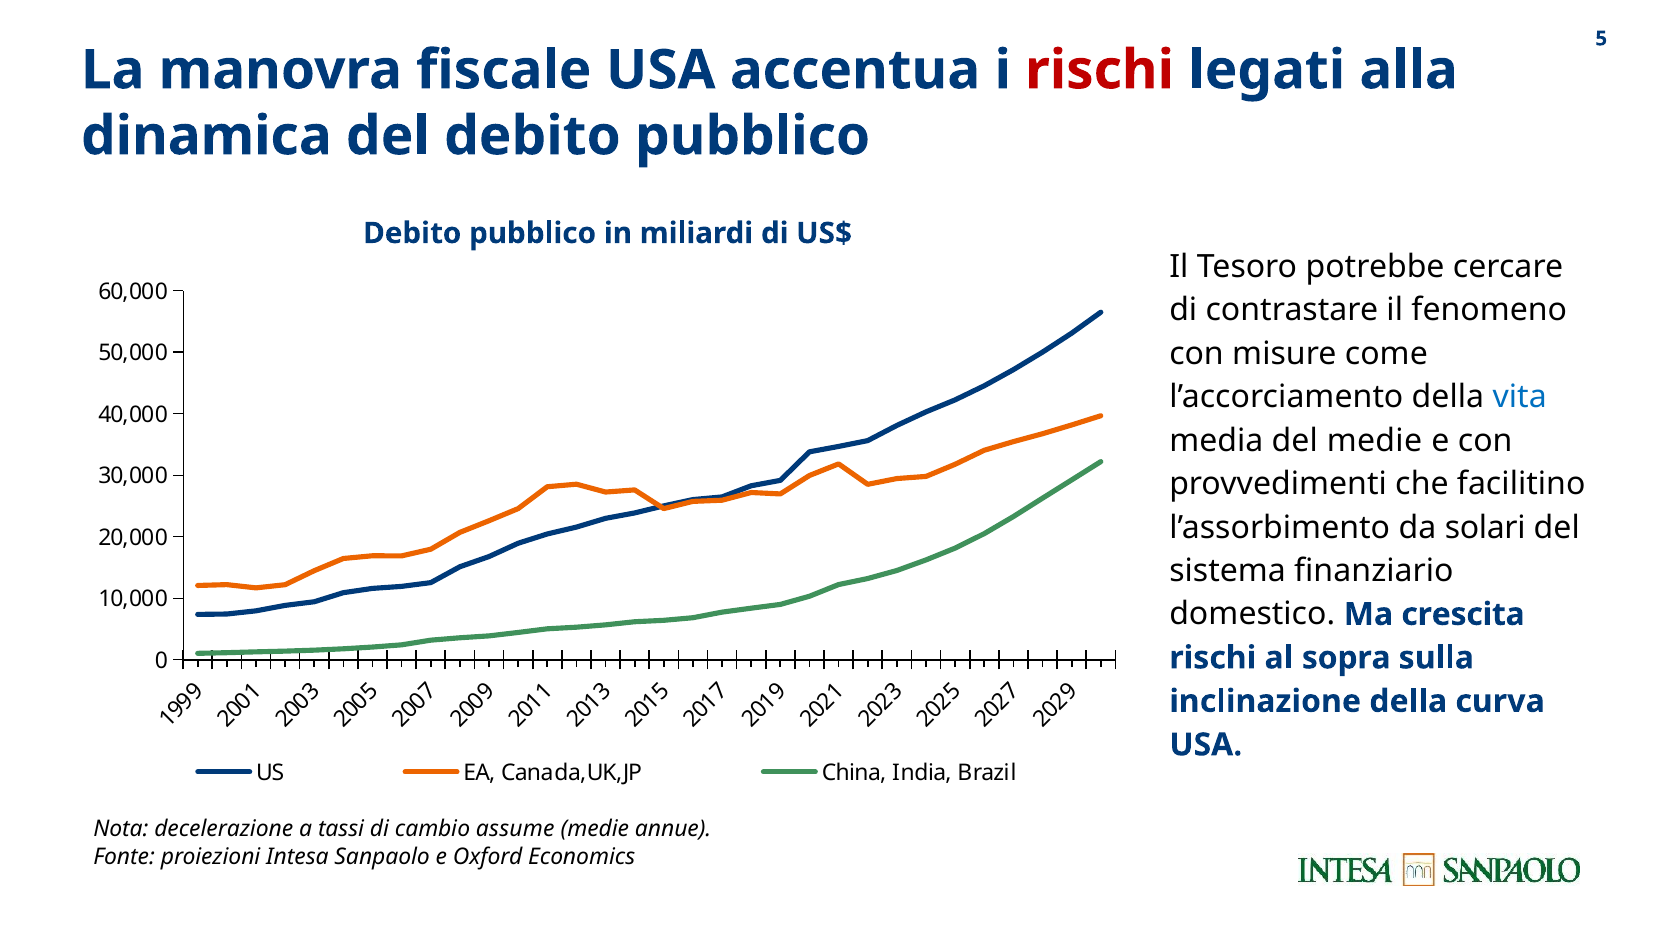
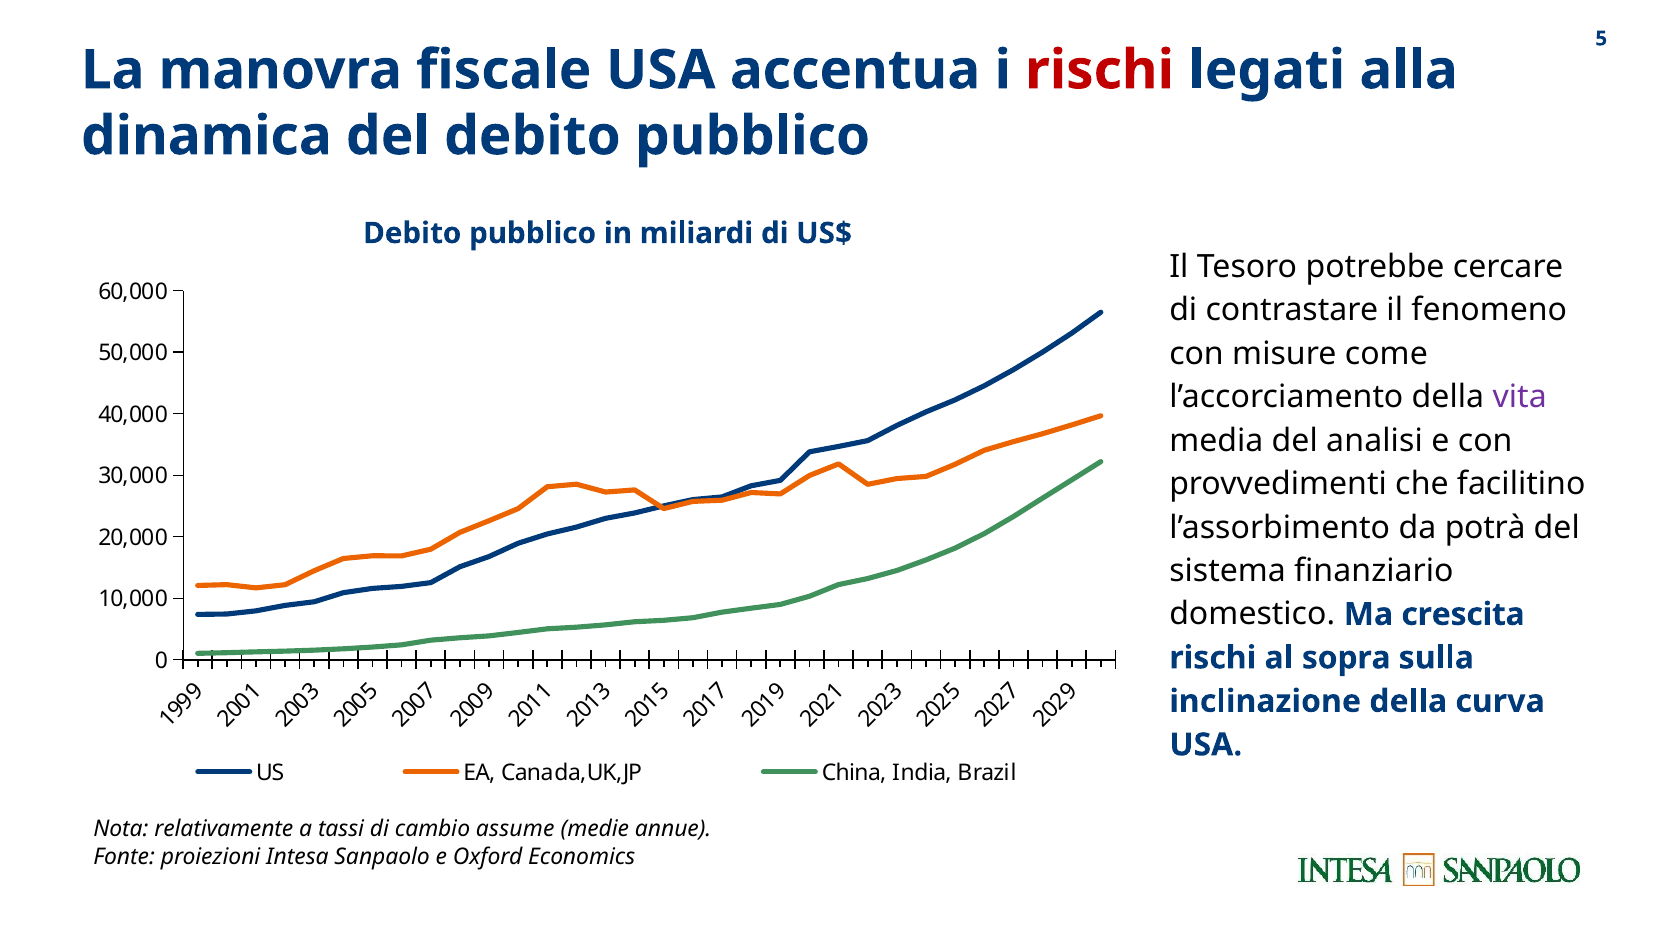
vita colour: blue -> purple
del medie: medie -> analisi
solari: solari -> potrà
decelerazione: decelerazione -> relativamente
